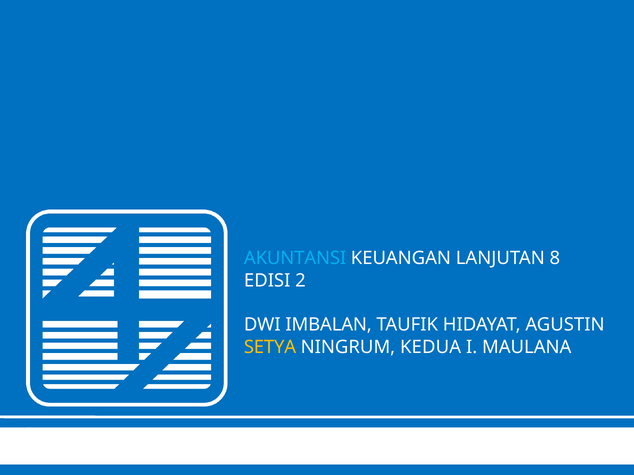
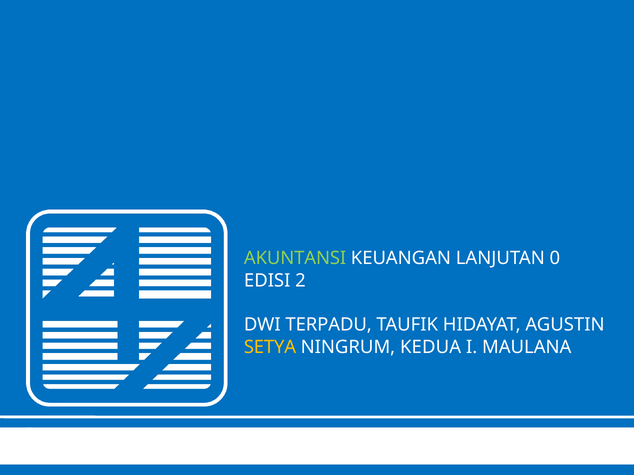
AKUNTANSI colour: light blue -> light green
8: 8 -> 0
IMBALAN: IMBALAN -> TERPADU
